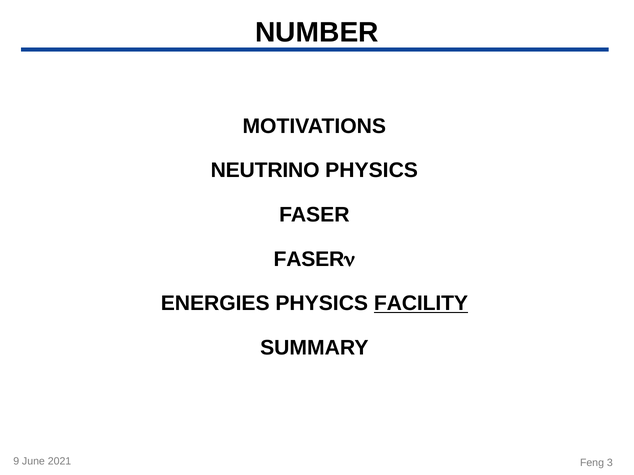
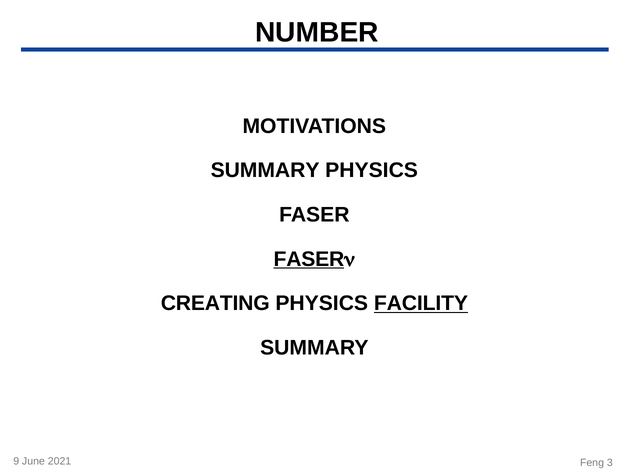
NEUTRINO at (265, 171): NEUTRINO -> SUMMARY
FASER at (309, 259) underline: none -> present
ENERGIES: ENERGIES -> CREATING
